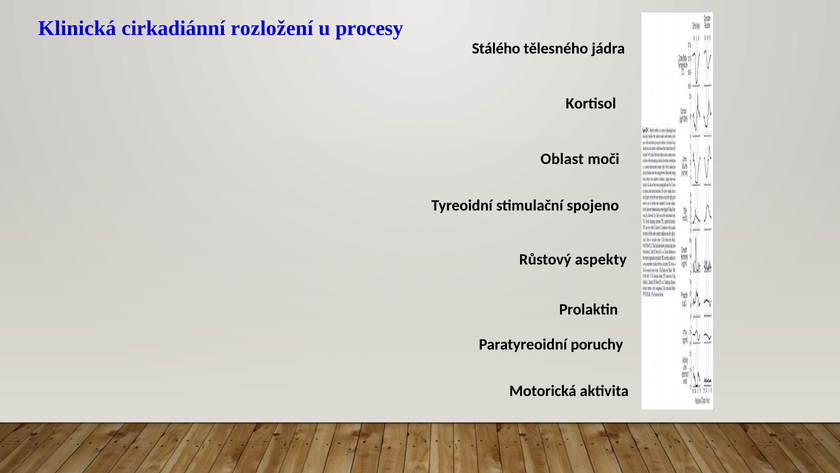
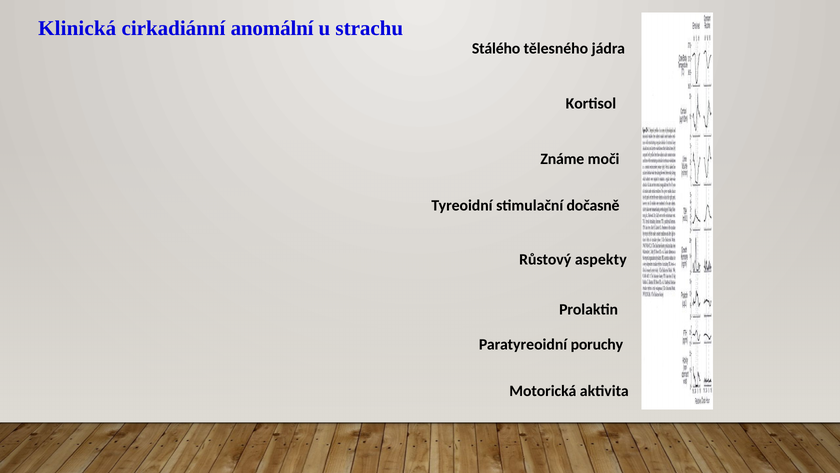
rozložení: rozložení -> anomální
procesy: procesy -> strachu
Oblast: Oblast -> Známe
spojeno: spojeno -> dočasně
